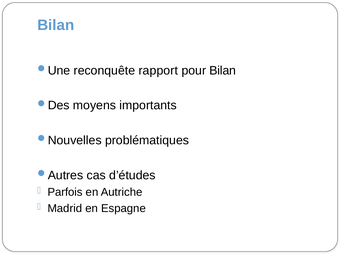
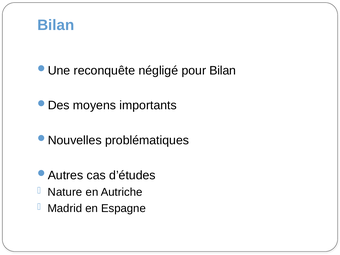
rapport: rapport -> négligé
Parfois: Parfois -> Nature
